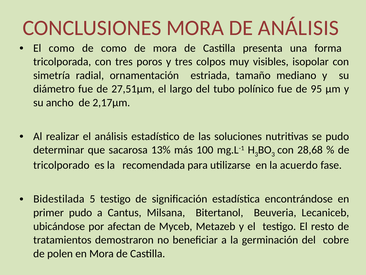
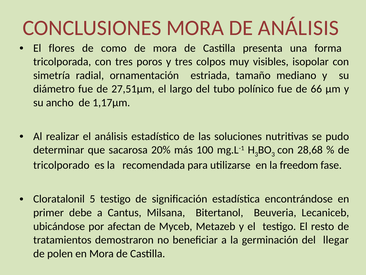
El como: como -> flores
95: 95 -> 66
2,17µm: 2,17µm -> 1,17µm
13%: 13% -> 20%
acuerdo: acuerdo -> freedom
Bidestilada: Bidestilada -> Cloratalonil
primer pudo: pudo -> debe
cobre: cobre -> llegar
